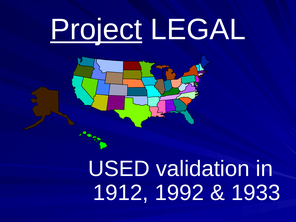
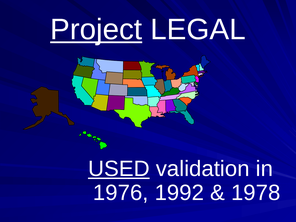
USED underline: none -> present
1912: 1912 -> 1976
1933: 1933 -> 1978
